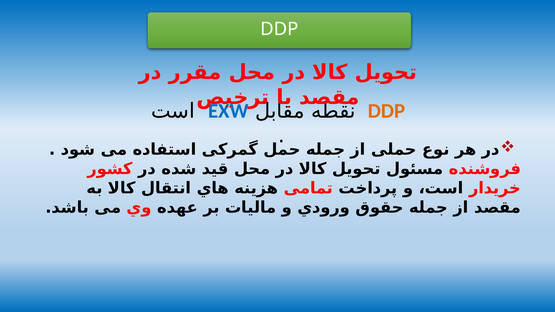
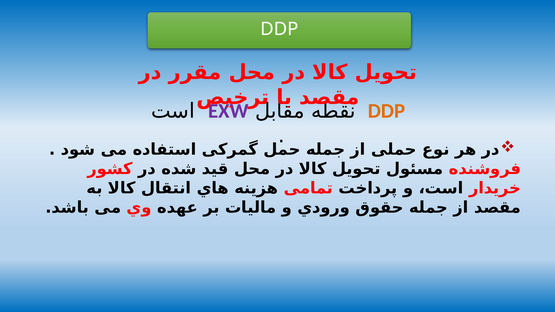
EXW colour: blue -> purple
